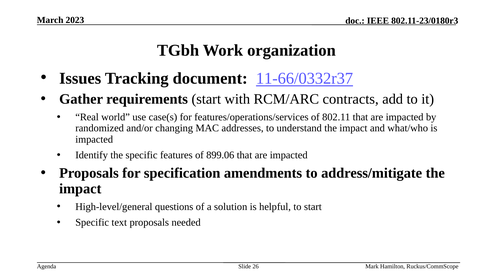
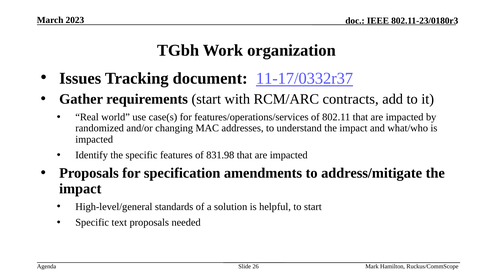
11-66/0332r37: 11-66/0332r37 -> 11-17/0332r37
899.06: 899.06 -> 831.98
questions: questions -> standards
